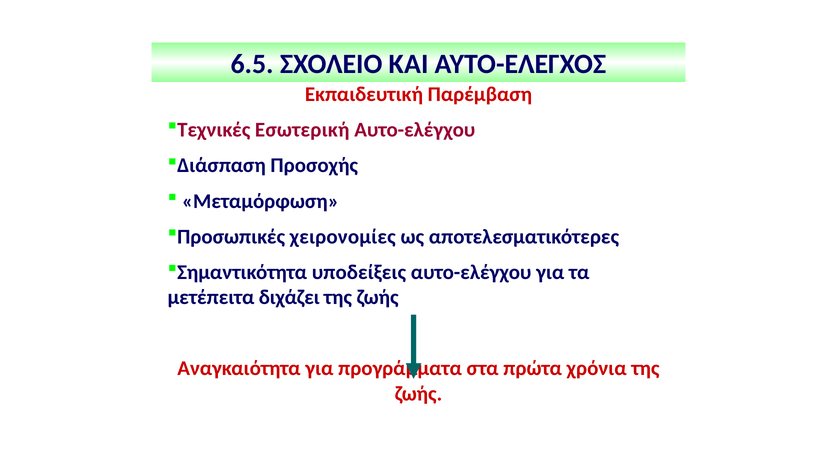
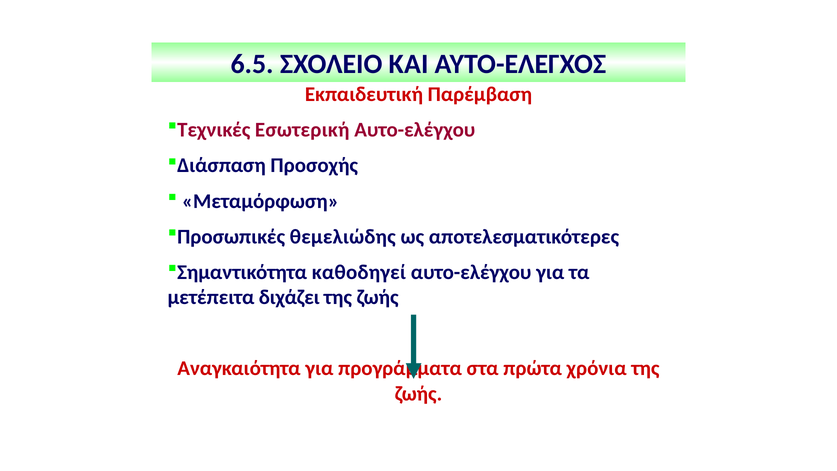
χειρονομίες: χειρονομίες -> θεμελιώδης
υποδείξεις: υποδείξεις -> καθοδηγεί
